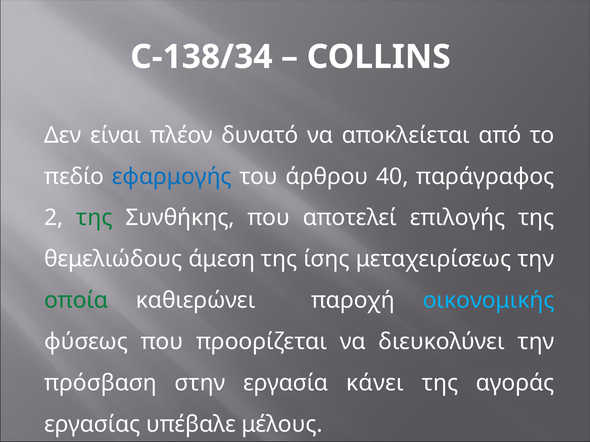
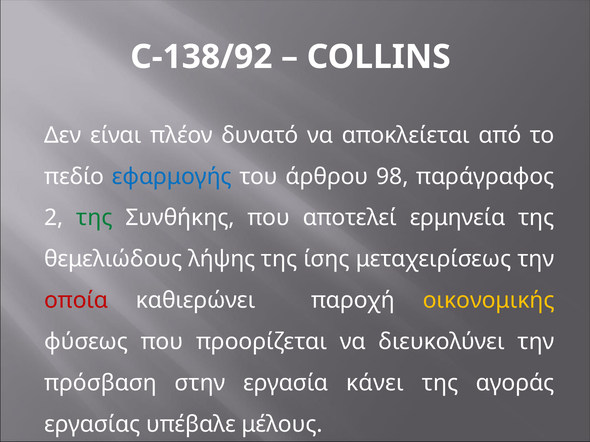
C-138/34: C-138/34 -> C-138/92
40: 40 -> 98
επιλογής: επιλογής -> ερμηνεία
άμεση: άμεση -> λήψης
οποία colour: green -> red
οικονομικής colour: light blue -> yellow
